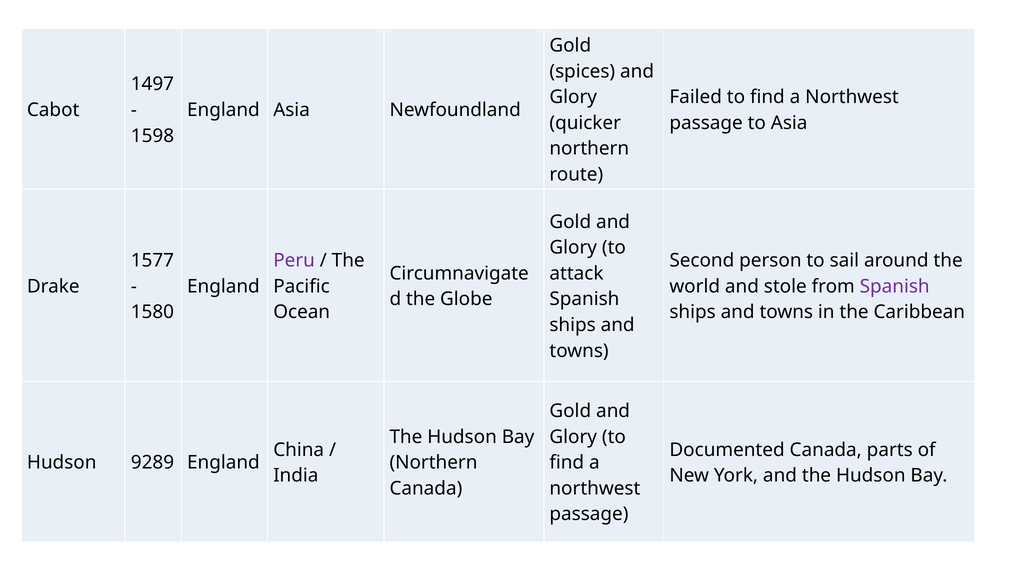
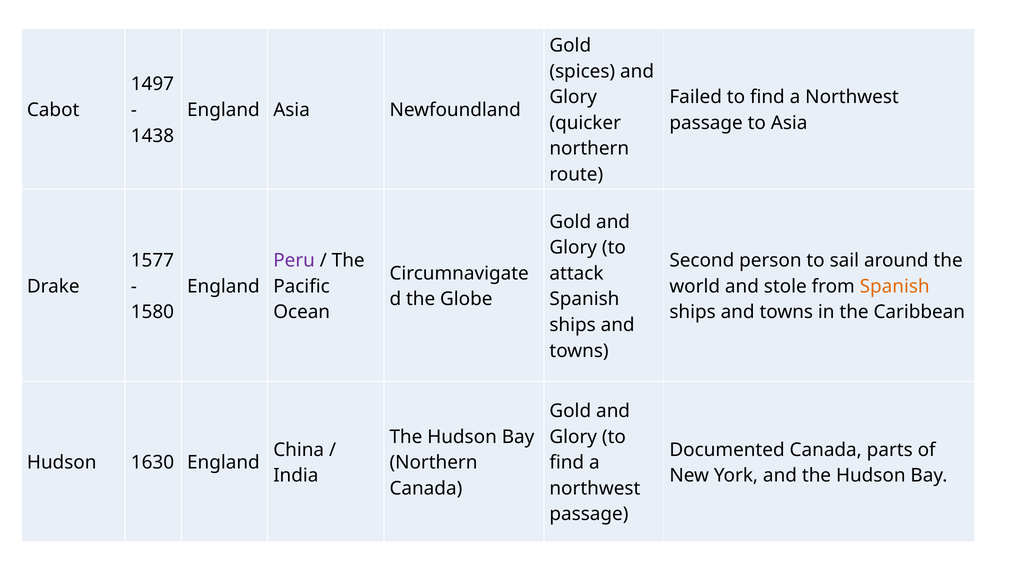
1598: 1598 -> 1438
Spanish at (895, 286) colour: purple -> orange
9289: 9289 -> 1630
